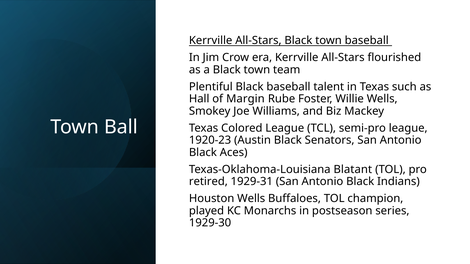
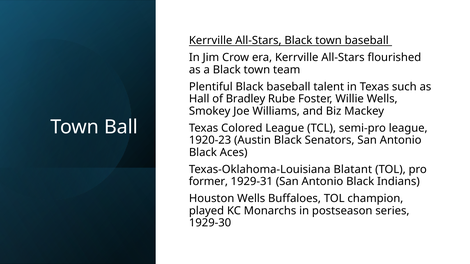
Margin: Margin -> Bradley
retired: retired -> former
